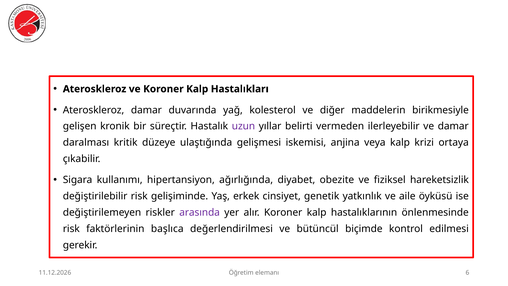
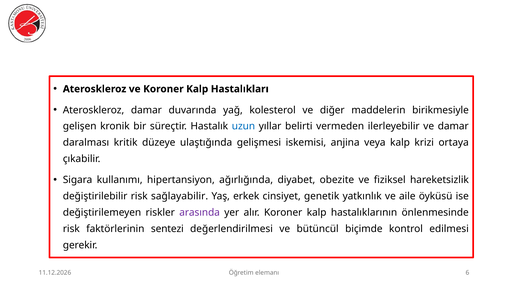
uzun colour: purple -> blue
gelişiminde: gelişiminde -> sağlayabilir
başlıca: başlıca -> sentezi
